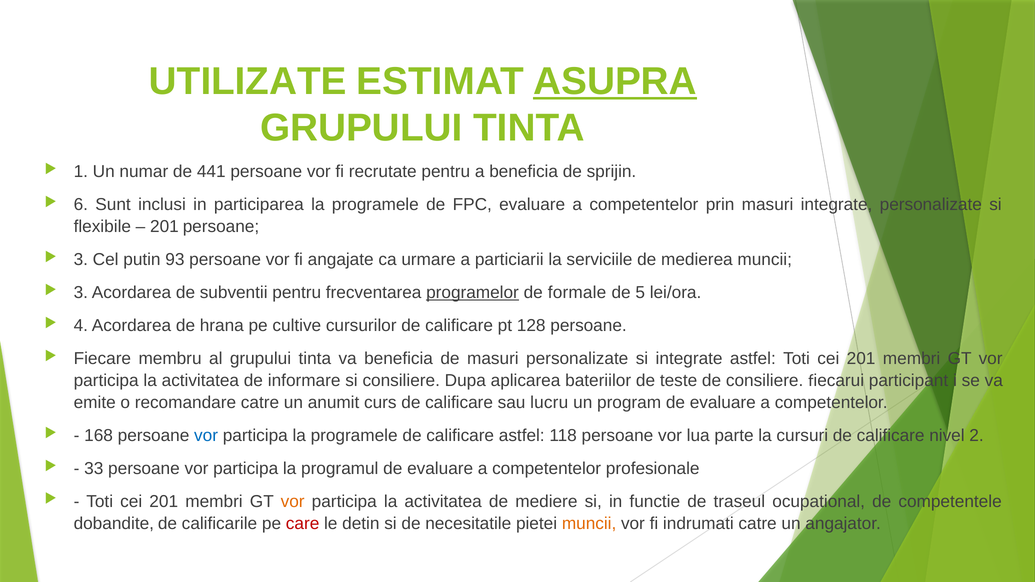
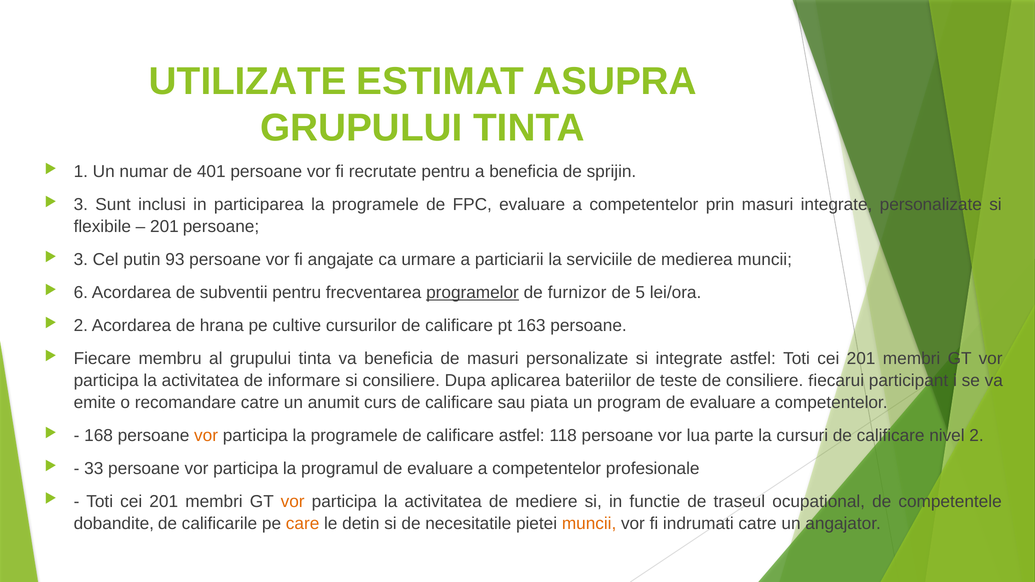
ASUPRA underline: present -> none
441: 441 -> 401
6 at (81, 205): 6 -> 3
3 at (81, 293): 3 -> 6
formale: formale -> furnizor
4 at (81, 326): 4 -> 2
128: 128 -> 163
lucru: lucru -> piata
vor at (206, 436) colour: blue -> orange
care colour: red -> orange
